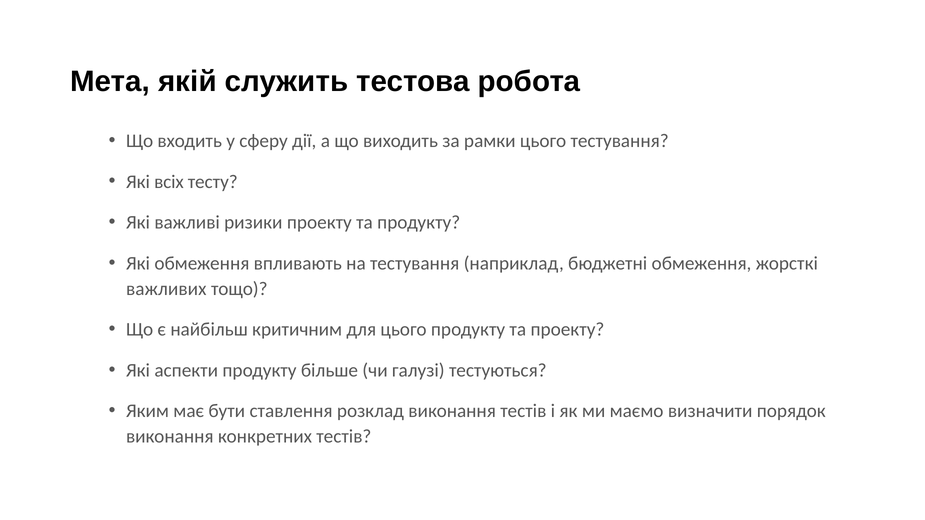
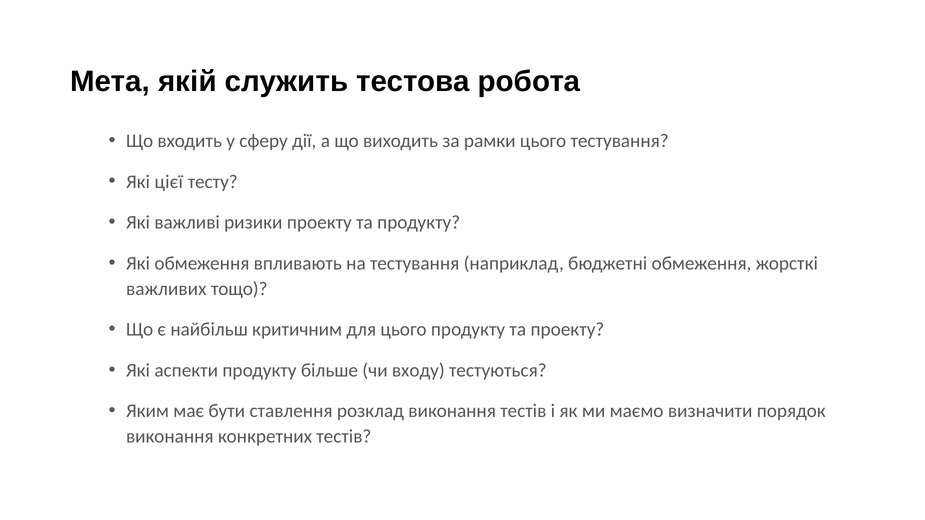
всіх: всіх -> цієї
галузі: галузі -> входу
